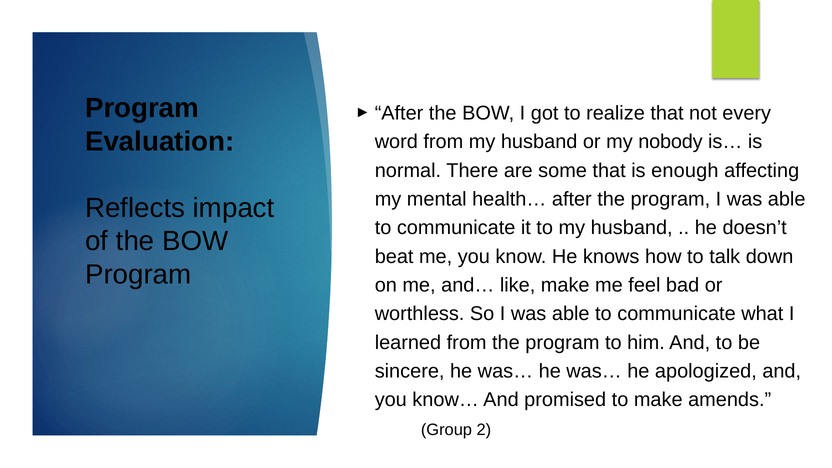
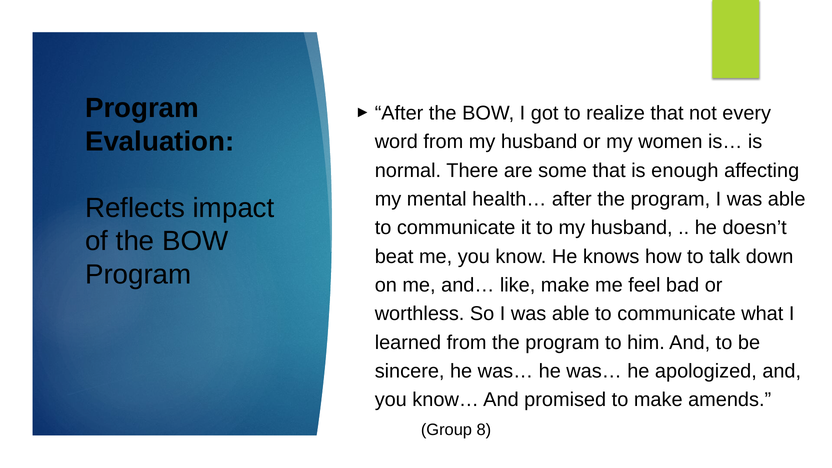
nobody: nobody -> women
2: 2 -> 8
